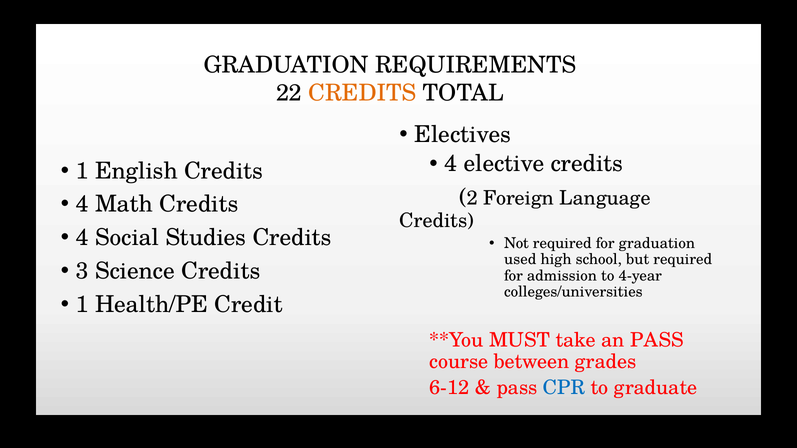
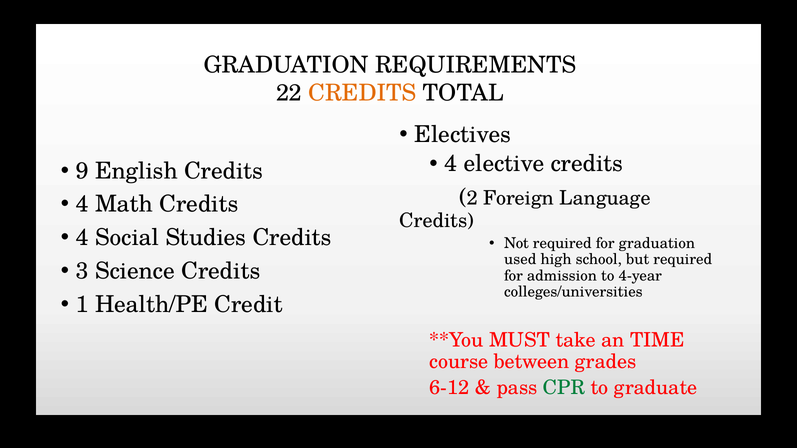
1 at (82, 171): 1 -> 9
an PASS: PASS -> TIME
CPR colour: blue -> green
